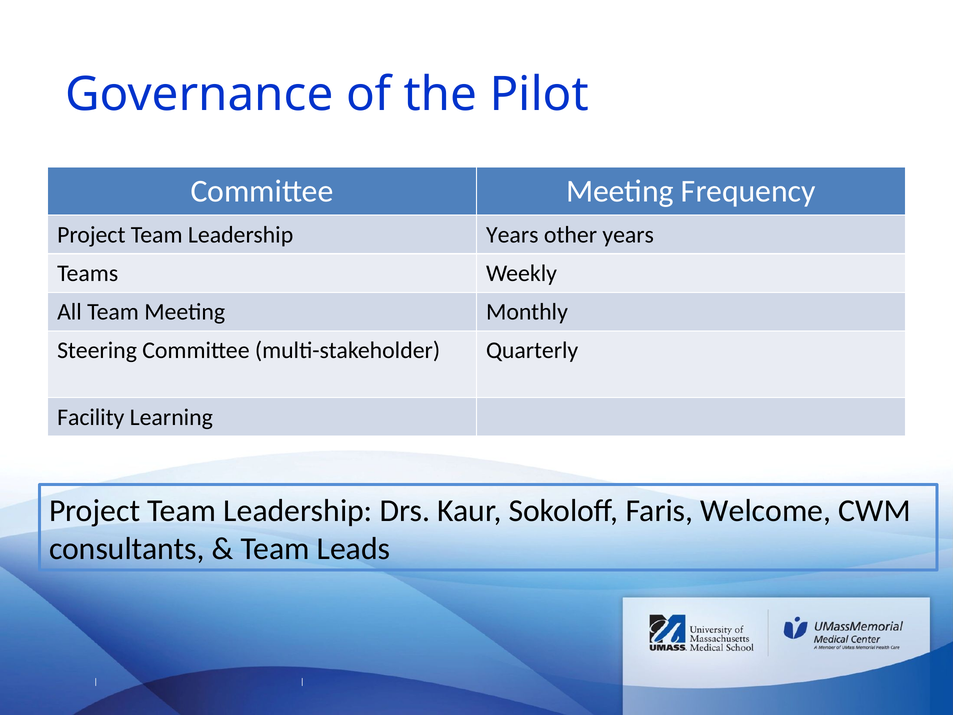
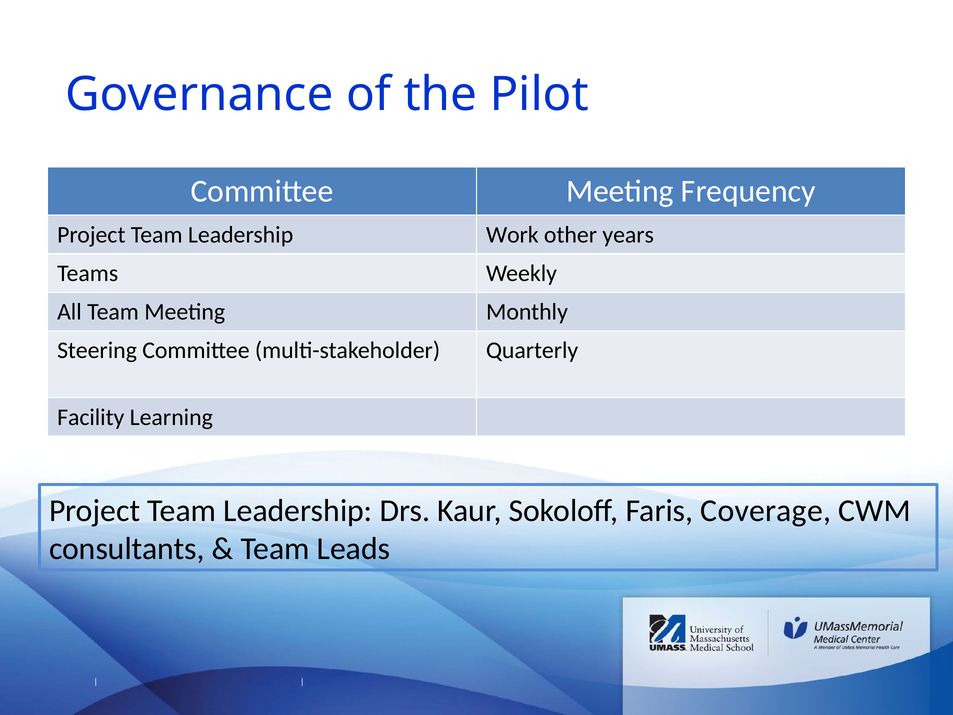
Leadership Years: Years -> Work
Welcome: Welcome -> Coverage
